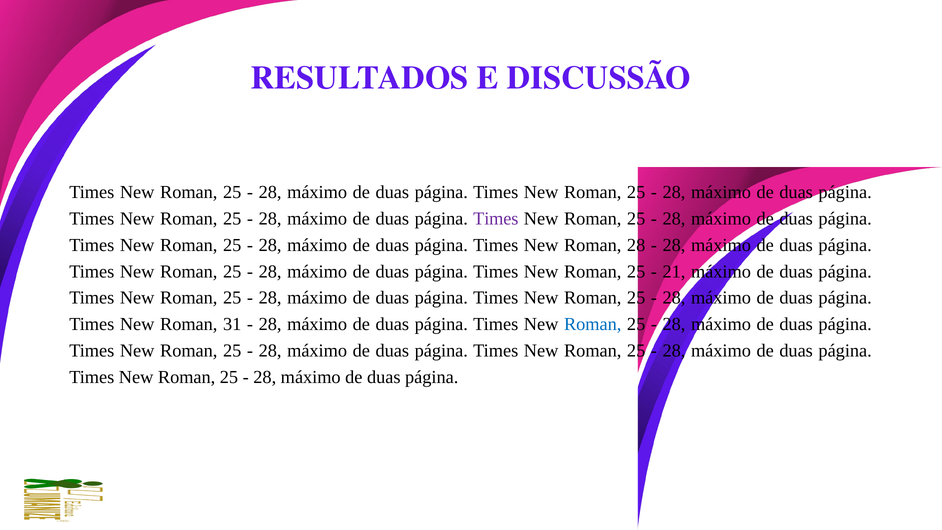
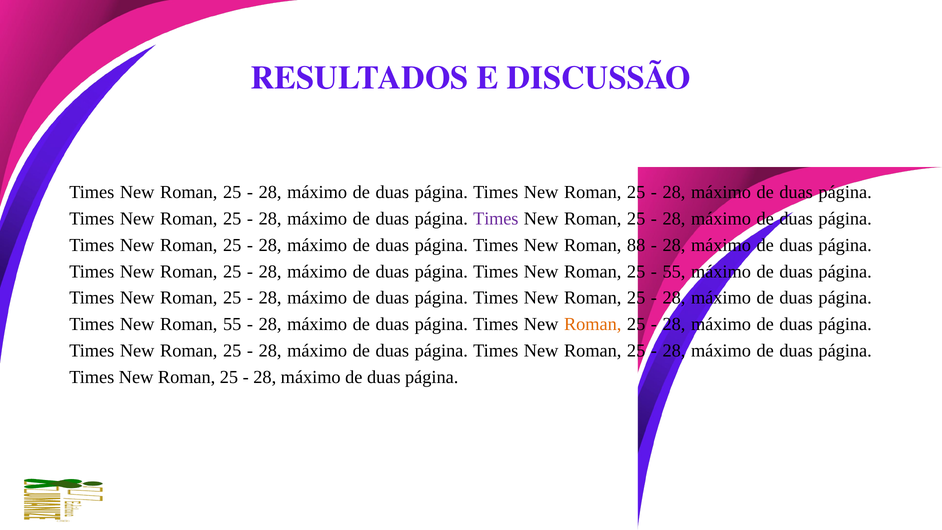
Roman 28: 28 -> 88
21 at (674, 271): 21 -> 55
Roman 31: 31 -> 55
Roman at (593, 324) colour: blue -> orange
